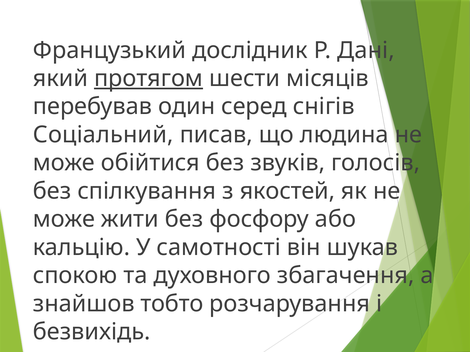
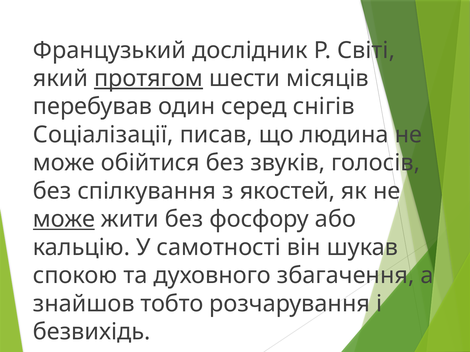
Дані: Дані -> Світі
Соціальний: Соціальний -> Соціалізації
може at (64, 220) underline: none -> present
